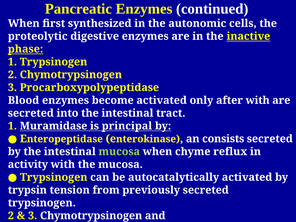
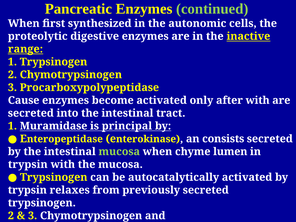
continued colour: white -> light green
phase: phase -> range
Blood: Blood -> Cause
reflux: reflux -> lumen
activity at (28, 164): activity -> trypsin
tension: tension -> relaxes
